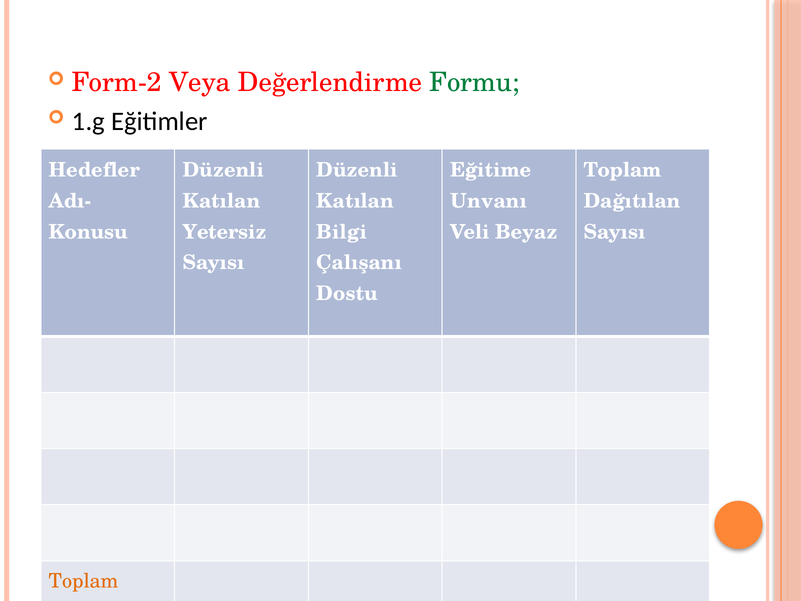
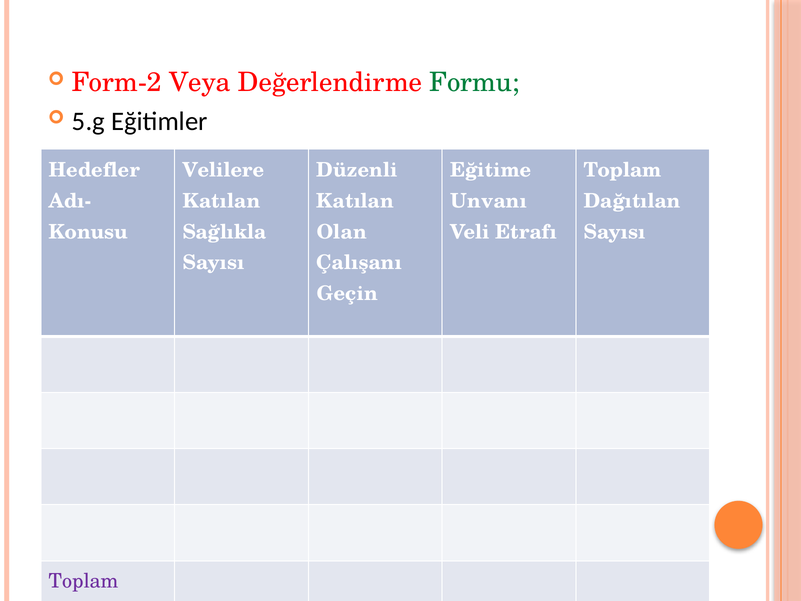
1.g: 1.g -> 5.g
Düzenli at (223, 170): Düzenli -> Velilere
Yetersiz: Yetersiz -> Sağlıkla
Bilgi: Bilgi -> Olan
Beyaz: Beyaz -> Etrafı
Dostu: Dostu -> Geçin
Toplam at (84, 581) colour: orange -> purple
